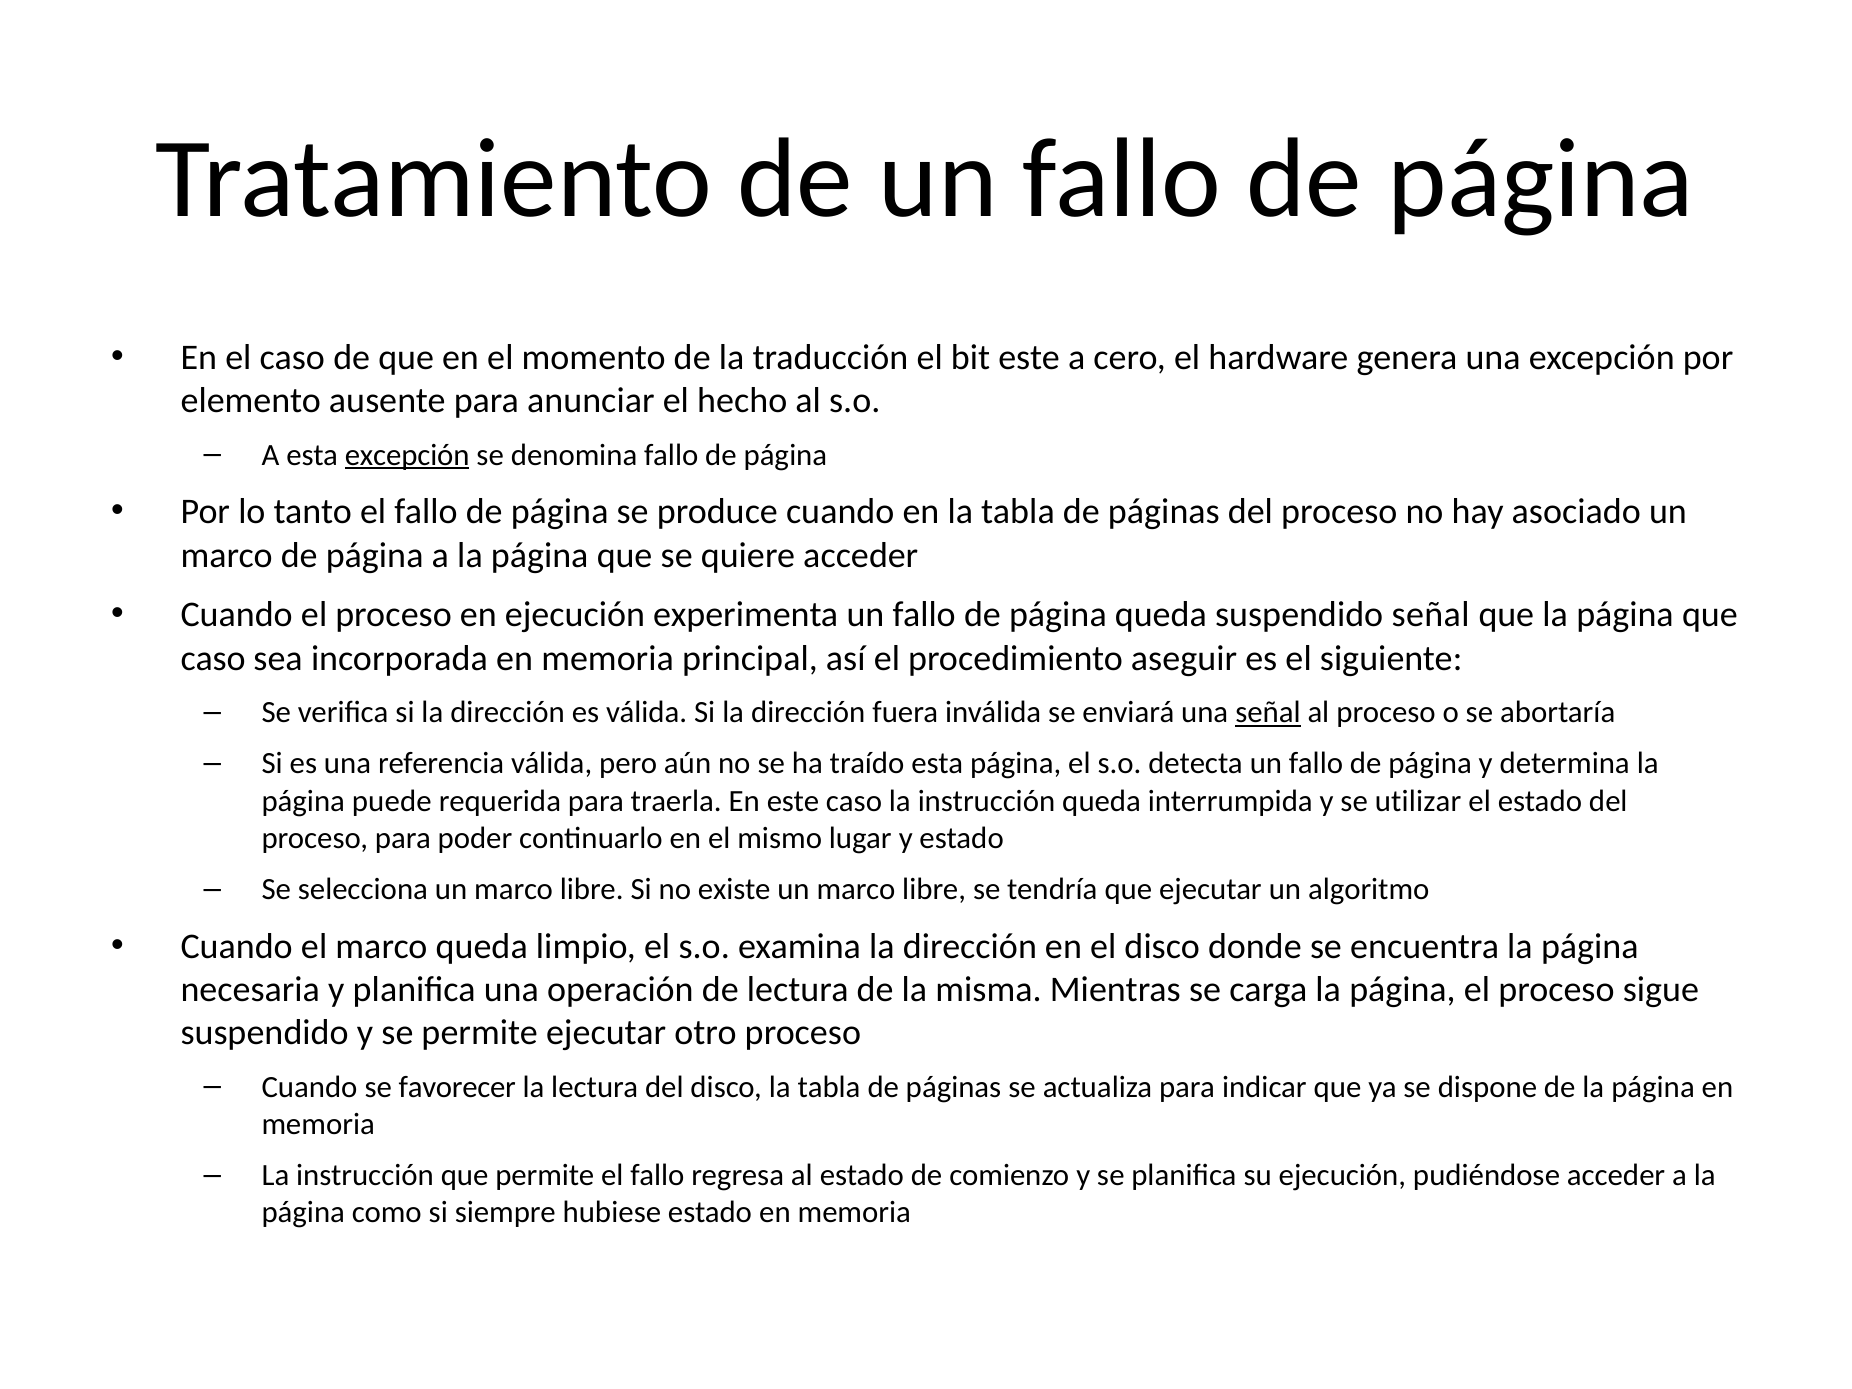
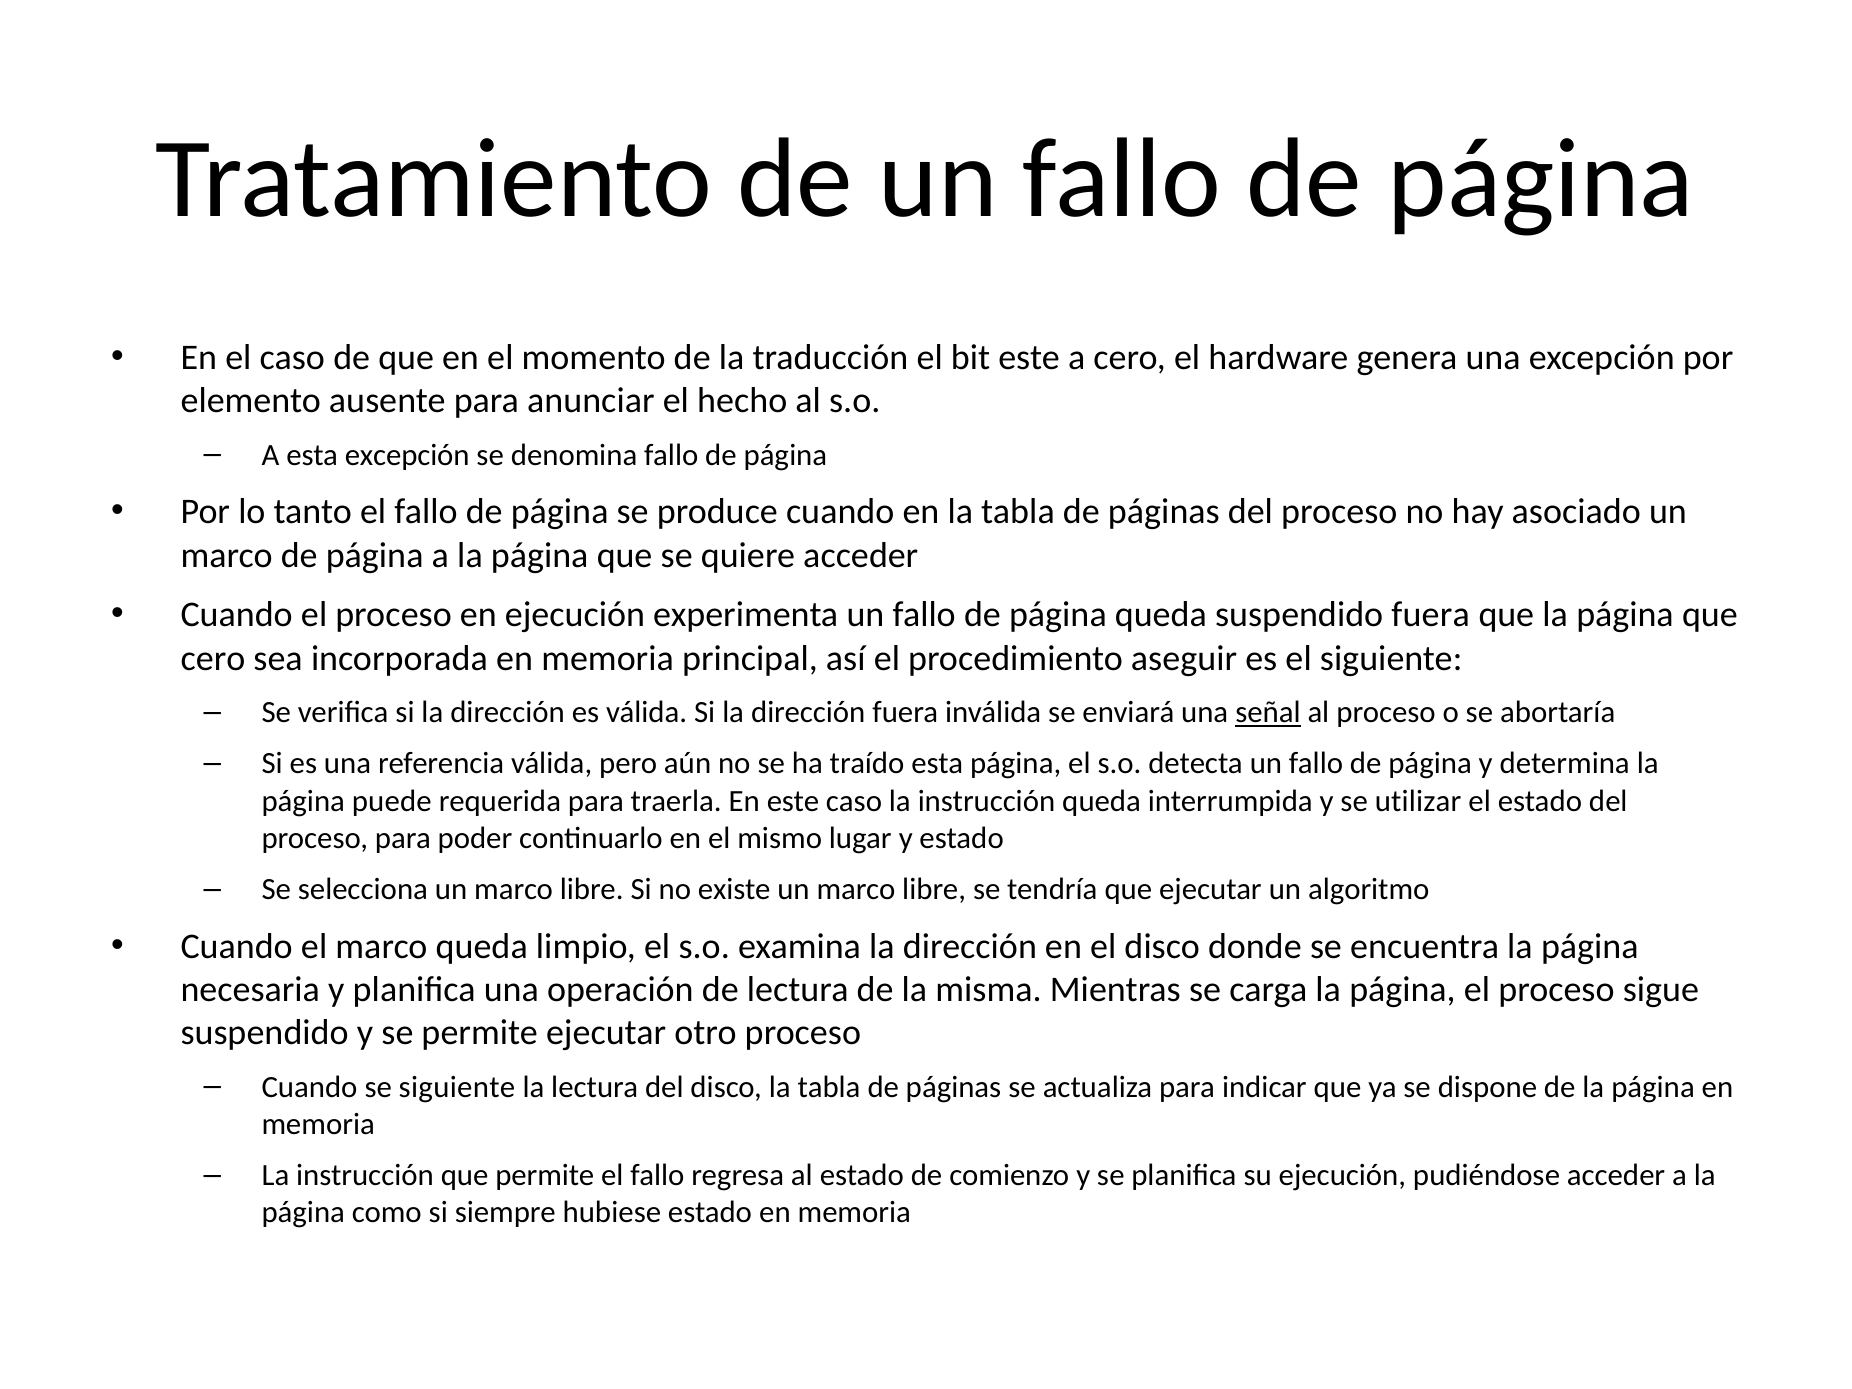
excepción at (407, 455) underline: present -> none
suspendido señal: señal -> fuera
caso at (213, 658): caso -> cero
se favorecer: favorecer -> siguiente
